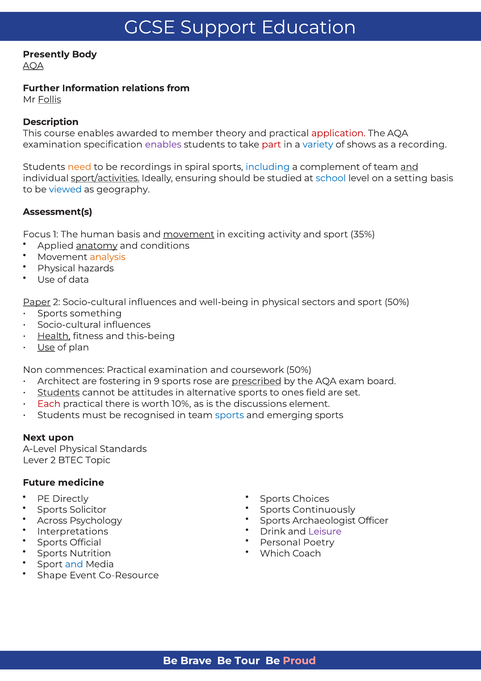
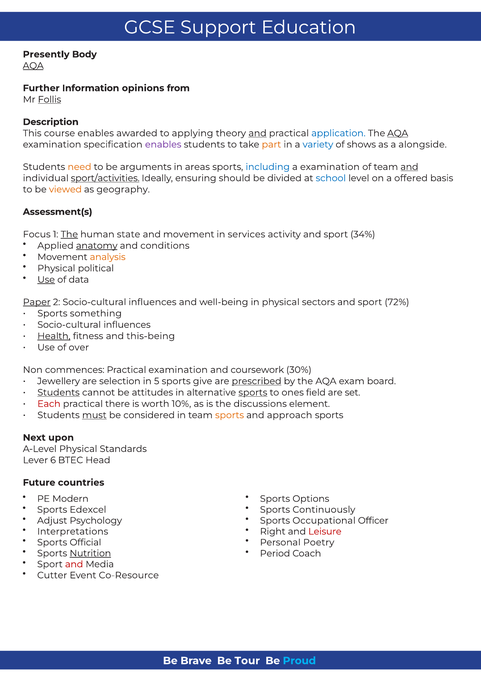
relations: relations -> opinions
member: member -> applying
and at (258, 133) underline: none -> present
application colour: red -> blue
AQA at (398, 133) underline: none -> present
part colour: red -> orange
recording: recording -> alongside
recordings: recordings -> arguments
spiral: spiral -> areas
a complement: complement -> examination
studied: studied -> divided
setting: setting -> offered
viewed colour: blue -> orange
The at (69, 234) underline: none -> present
human basis: basis -> state
movement at (189, 234) underline: present -> none
exciting: exciting -> services
35%: 35% -> 34%
hazards: hazards -> political
Use at (46, 280) underline: none -> present
sport 50%: 50% -> 72%
Use at (46, 347) underline: present -> none
plan: plan -> over
coursework 50%: 50% -> 30%
Architect: Architect -> Jewellery
fostering: fostering -> selection
9: 9 -> 5
rose: rose -> give
sports at (253, 392) underline: none -> present
must underline: none -> present
recognised: recognised -> considered
sports at (230, 415) colour: blue -> orange
emerging: emerging -> approach
Lever 2: 2 -> 6
Topic: Topic -> Head
medicine: medicine -> countries
Directly: Directly -> Modern
Choices: Choices -> Options
Solicitor: Solicitor -> Edexcel
Across: Across -> Adjust
Archaeologist: Archaeologist -> Occupational
Drink: Drink -> Right
Leisure colour: purple -> red
Nutrition underline: none -> present
Which: Which -> Period
and at (74, 564) colour: blue -> red
Shape: Shape -> Cutter
Proud colour: pink -> light blue
